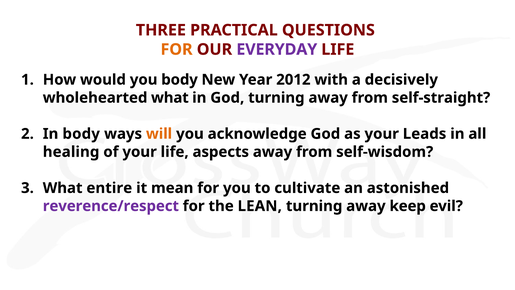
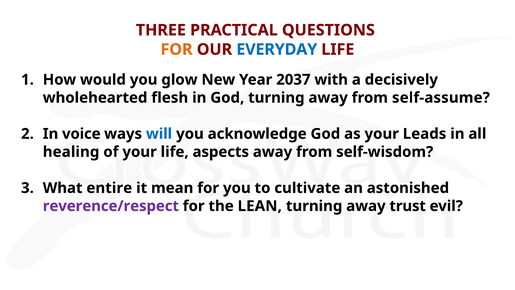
EVERYDAY colour: purple -> blue
you body: body -> glow
2012: 2012 -> 2037
wholehearted what: what -> flesh
self-straight: self-straight -> self-assume
In body: body -> voice
will colour: orange -> blue
keep: keep -> trust
